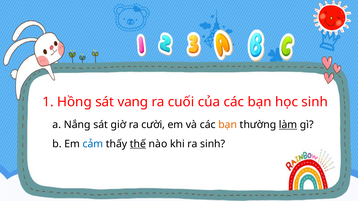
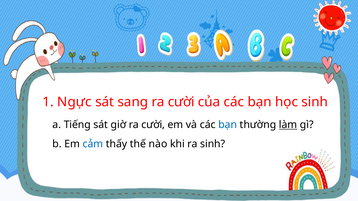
Hồng: Hồng -> Ngực
vang: vang -> sang
cuối at (181, 102): cuối -> cười
Nắng: Nắng -> Tiếng
bạn at (228, 125) colour: orange -> blue
thế underline: present -> none
